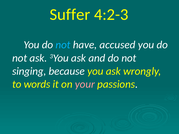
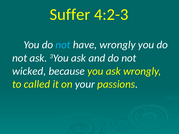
have accused: accused -> wrongly
singing: singing -> wicked
words: words -> called
your colour: pink -> white
